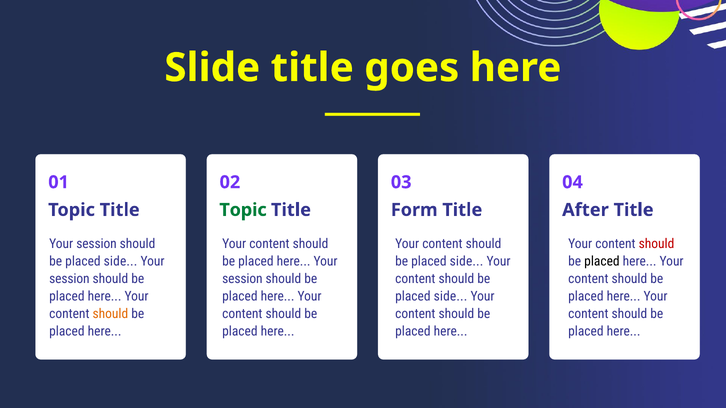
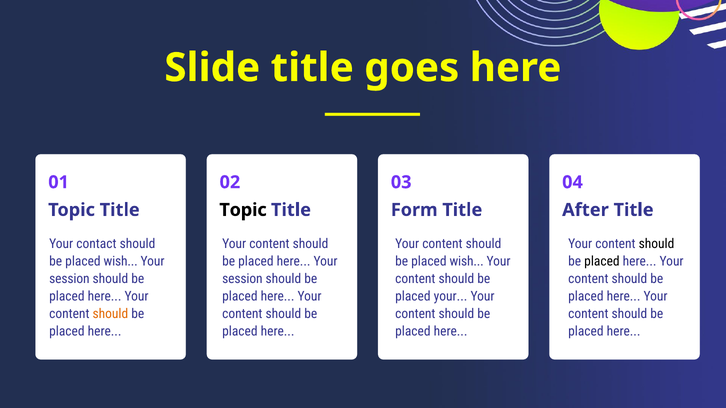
Topic at (243, 210) colour: green -> black
session at (96, 244): session -> contact
should at (656, 244) colour: red -> black
side at (121, 262): side -> wish
side at (467, 262): side -> wish
side at (450, 297): side -> your
